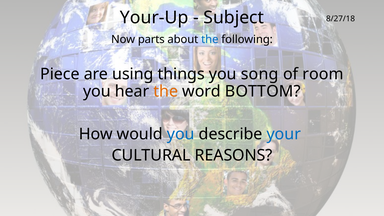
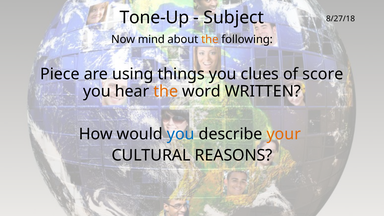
Your-Up: Your-Up -> Tone-Up
parts: parts -> mind
the at (210, 39) colour: blue -> orange
song: song -> clues
room: room -> score
BOTTOM: BOTTOM -> WRITTEN
your colour: blue -> orange
